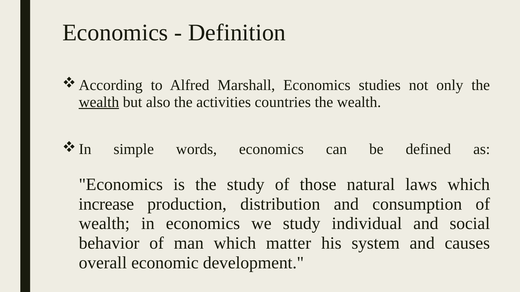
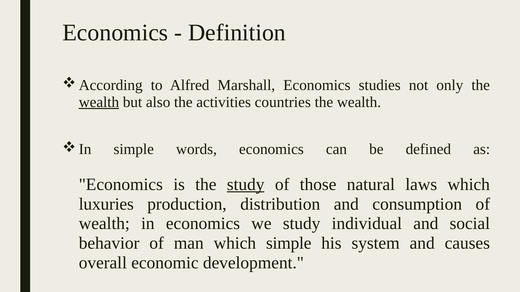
study at (246, 185) underline: none -> present
increase: increase -> luxuries
which matter: matter -> simple
